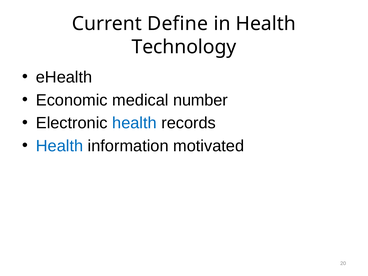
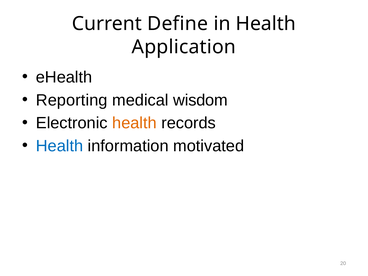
Technology: Technology -> Application
Economic: Economic -> Reporting
number: number -> wisdom
health at (134, 123) colour: blue -> orange
